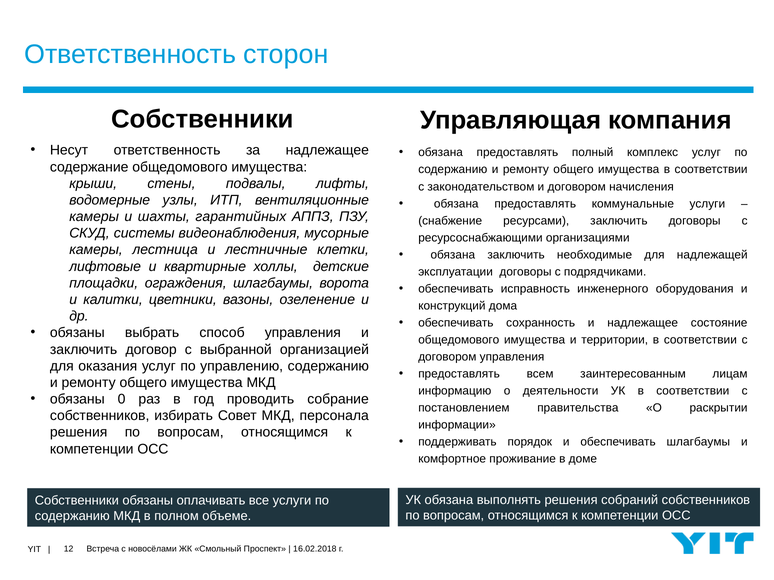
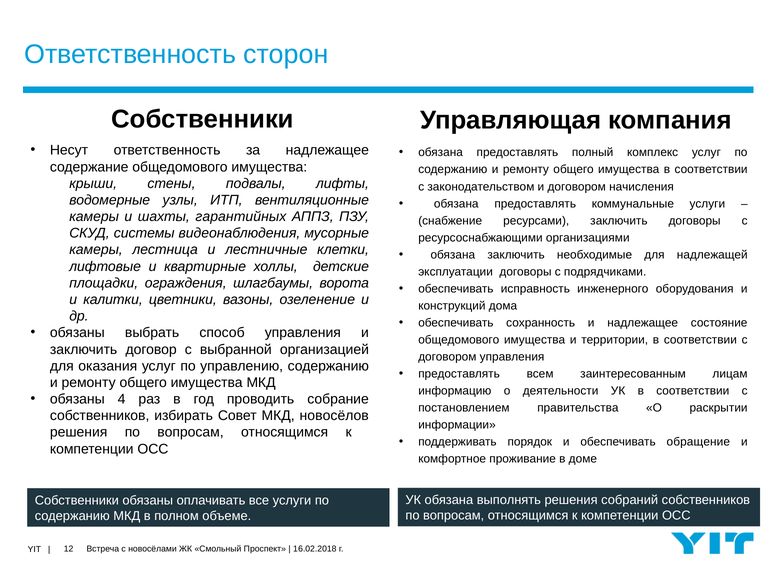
0: 0 -> 4
персонала: персонала -> новосёлов
обеспечивать шлагбаумы: шлагбаумы -> обращение
